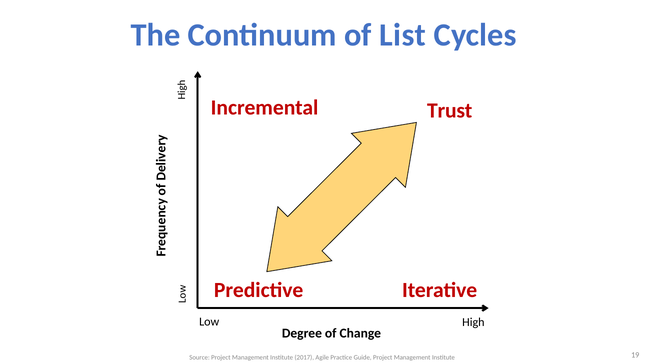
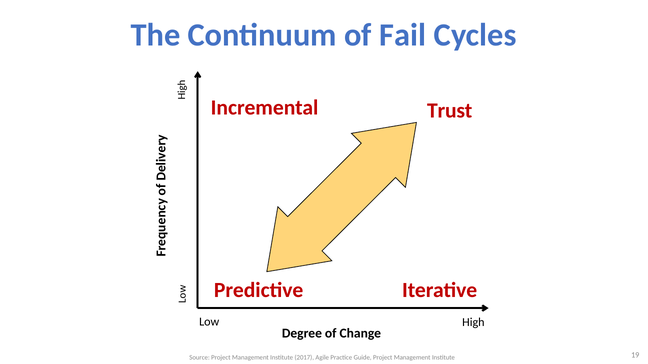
List: List -> Fail
